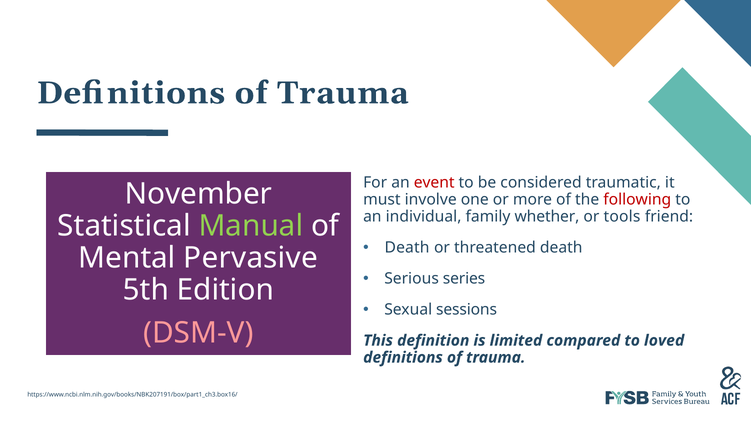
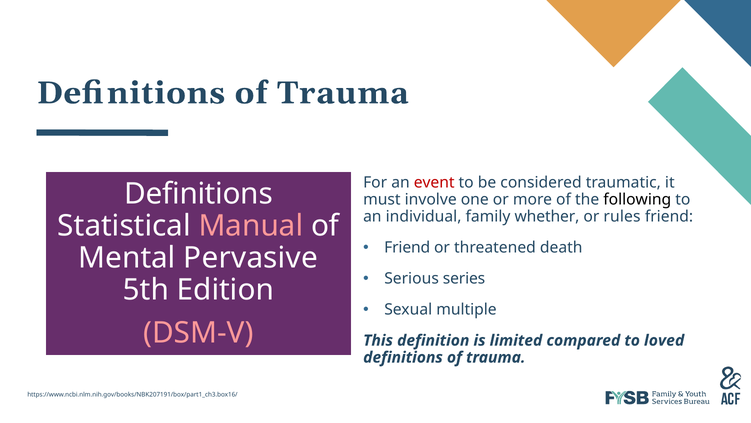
November at (198, 193): November -> Definitions
following colour: red -> black
tools: tools -> rules
Manual colour: light green -> pink
Death at (407, 247): Death -> Friend
sessions: sessions -> multiple
